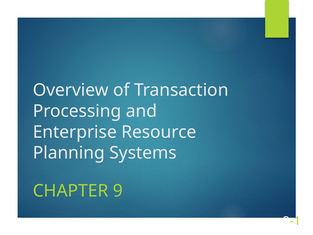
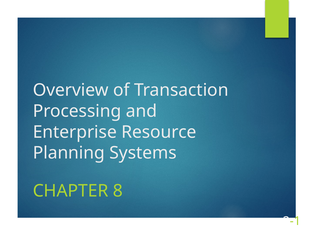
9: 9 -> 8
